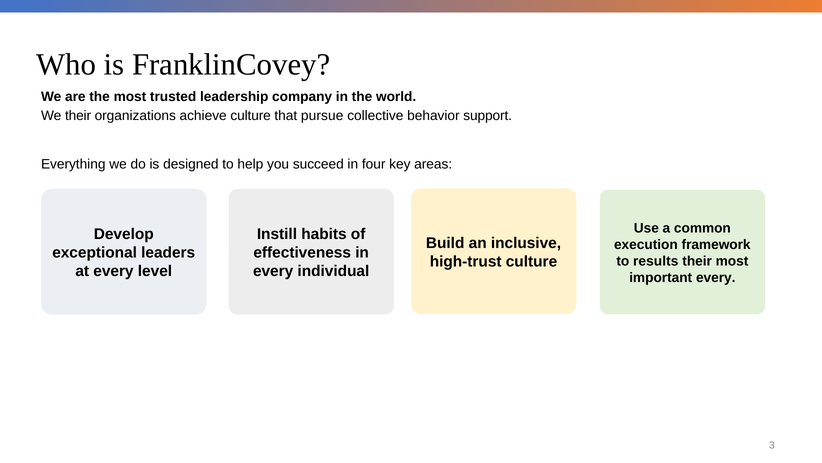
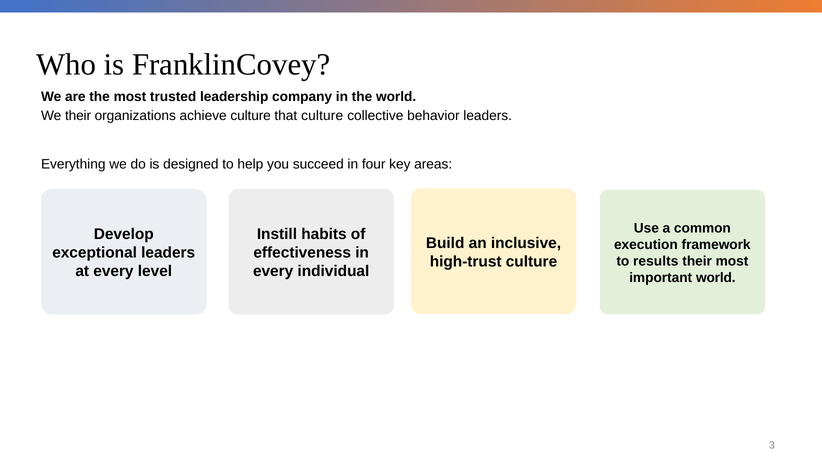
that pursue: pursue -> culture
behavior support: support -> leaders
important every: every -> world
